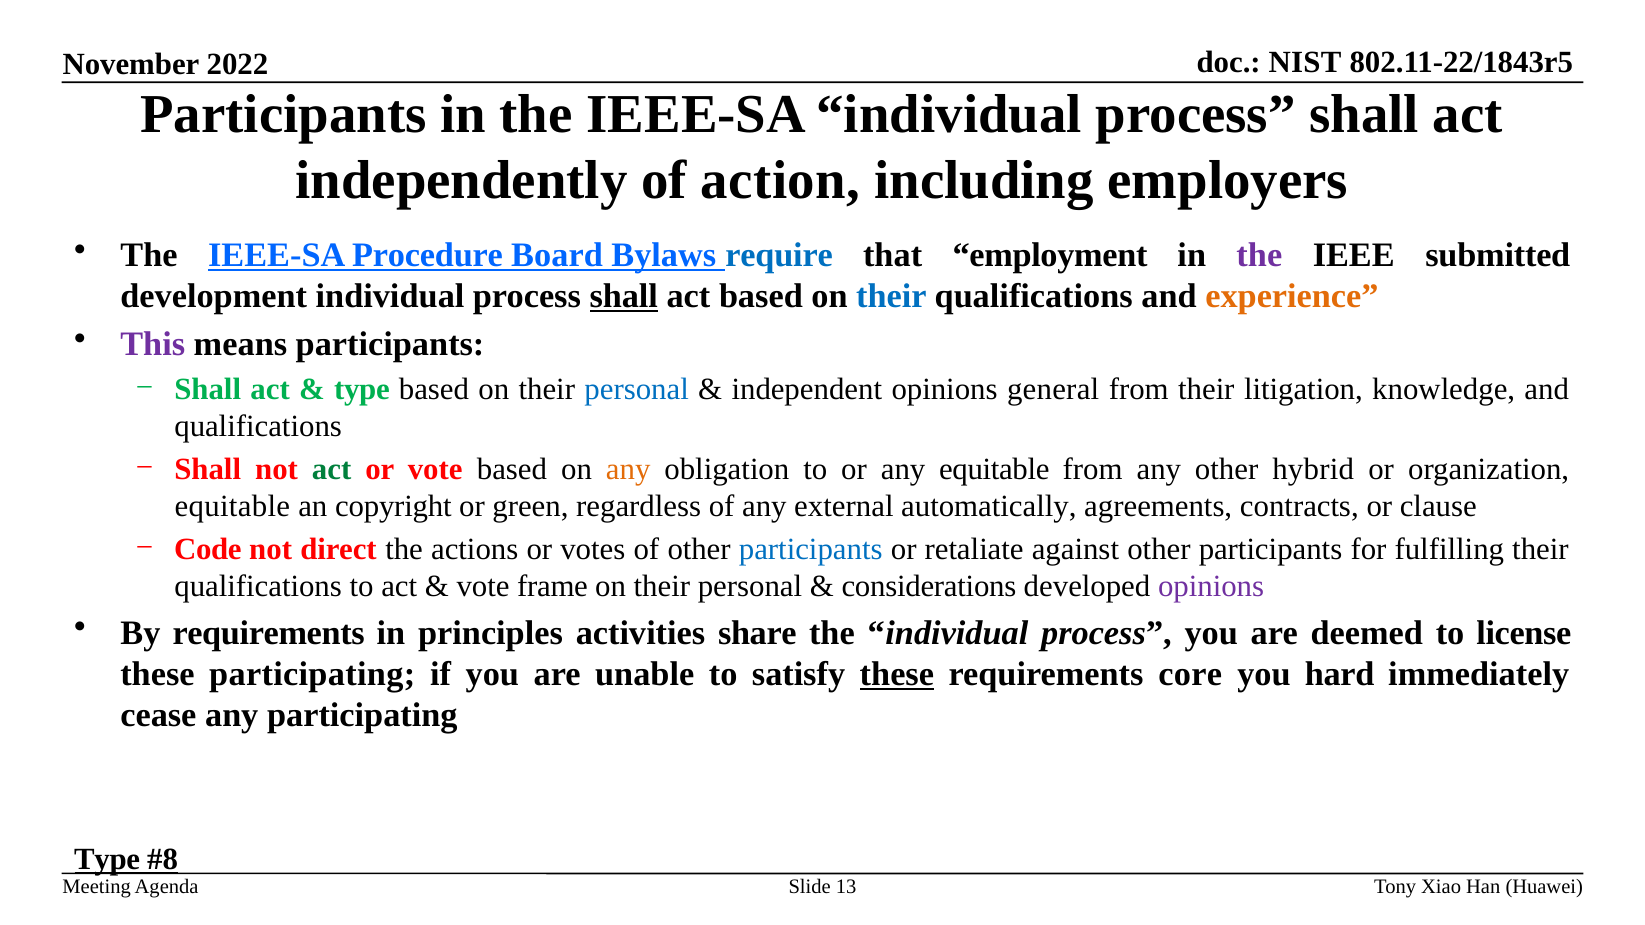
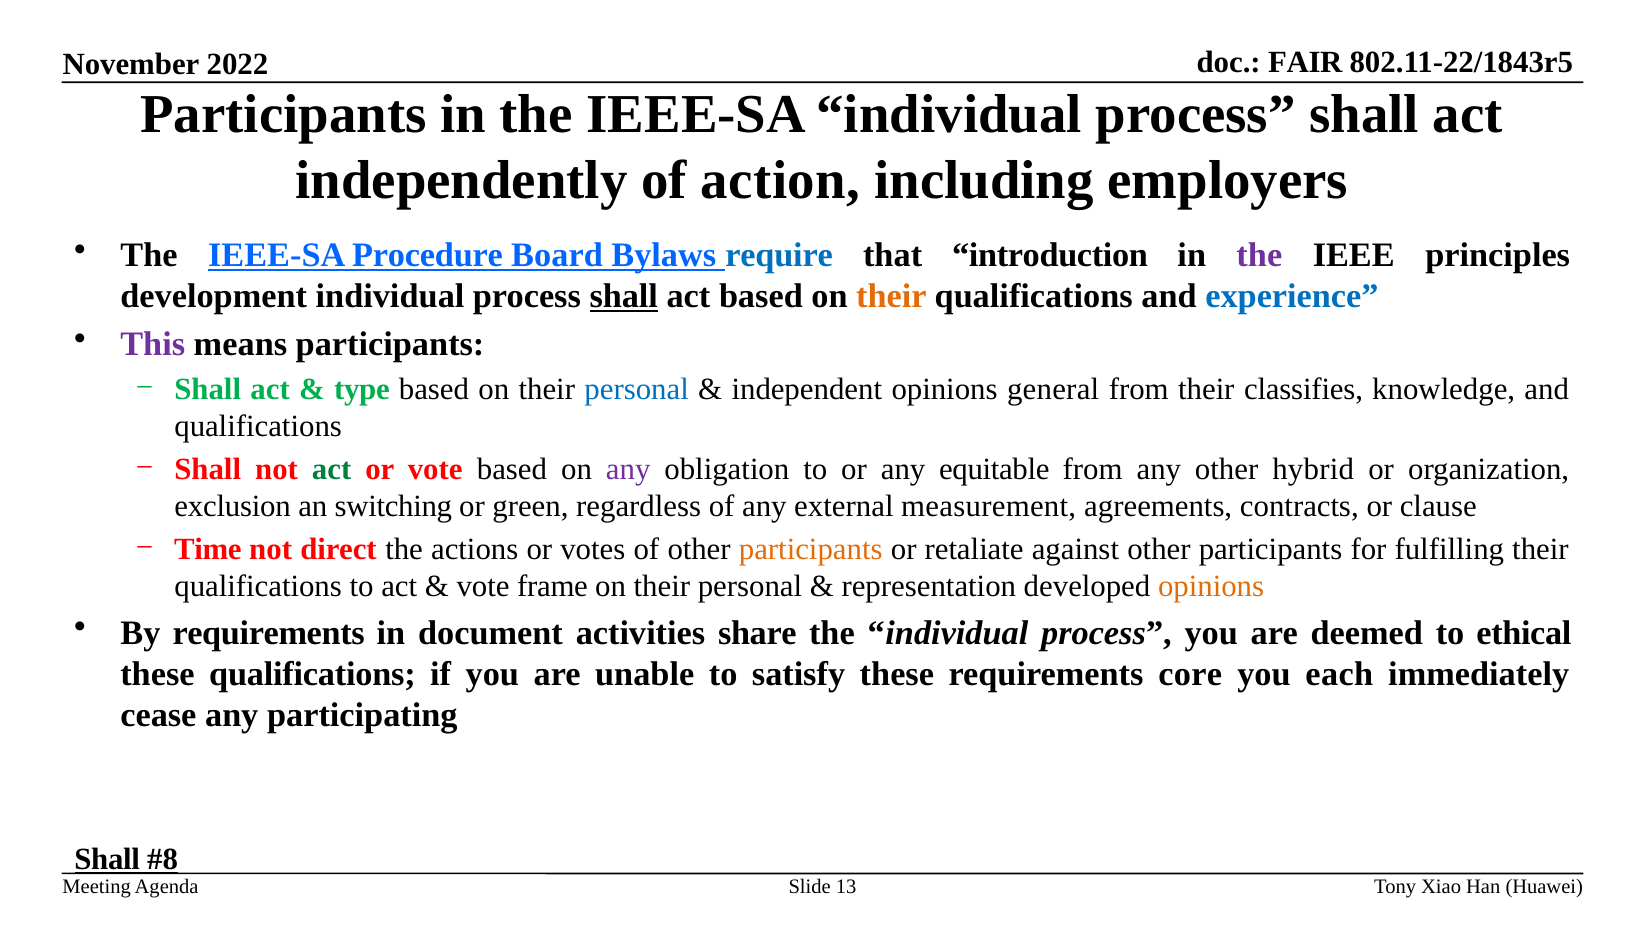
NIST: NIST -> FAIR
employment: employment -> introduction
submitted: submitted -> principles
their at (891, 297) colour: blue -> orange
experience colour: orange -> blue
litigation: litigation -> classifies
any at (628, 470) colour: orange -> purple
equitable at (232, 507): equitable -> exclusion
copyright: copyright -> switching
automatically: automatically -> measurement
Code: Code -> Time
participants at (811, 550) colour: blue -> orange
considerations: considerations -> representation
opinions at (1211, 587) colour: purple -> orange
principles: principles -> document
license: license -> ethical
these participating: participating -> qualifications
these at (897, 674) underline: present -> none
hard: hard -> each
Type at (107, 859): Type -> Shall
